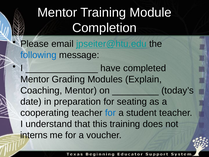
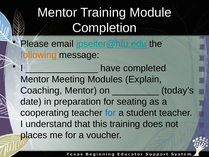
following colour: blue -> orange
Grading: Grading -> Meeting
interns: interns -> places
